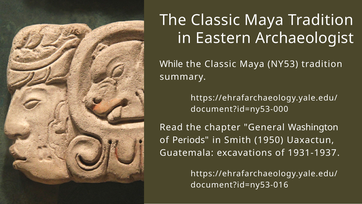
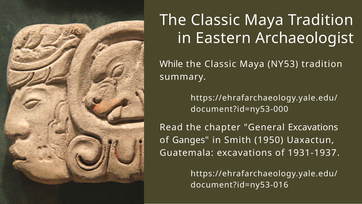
General Washington: Washington -> Excavations
Periods: Periods -> Ganges
